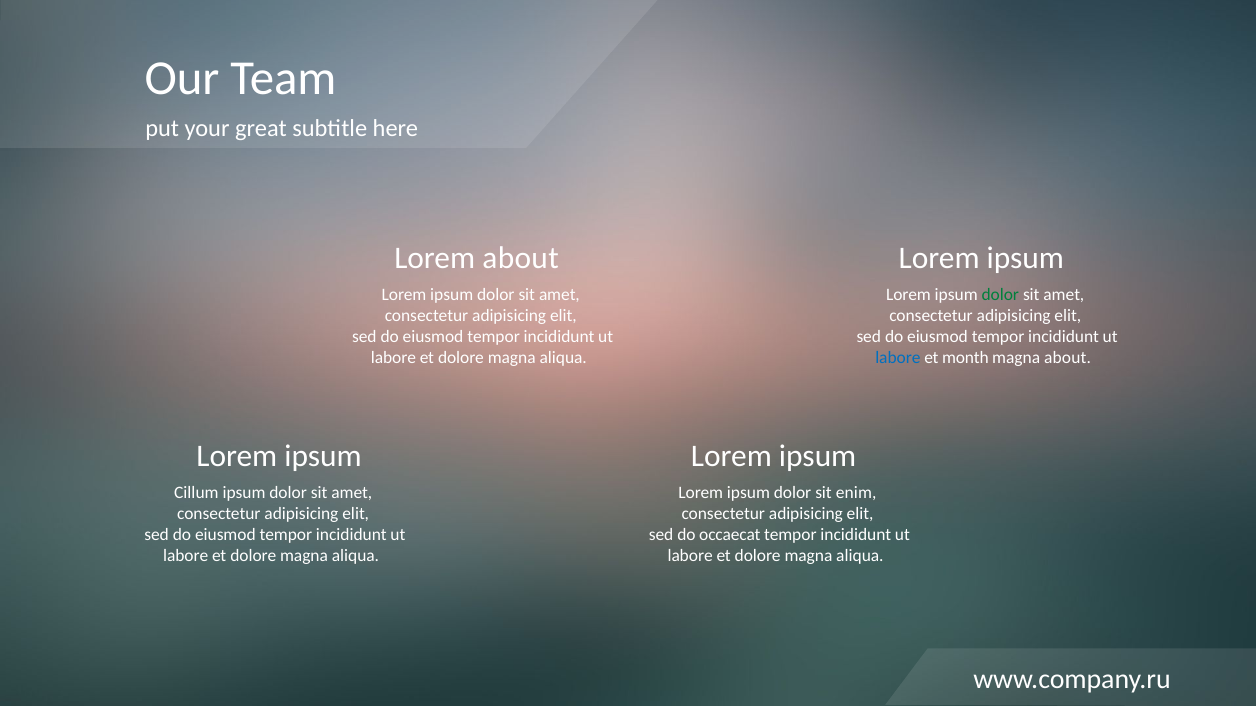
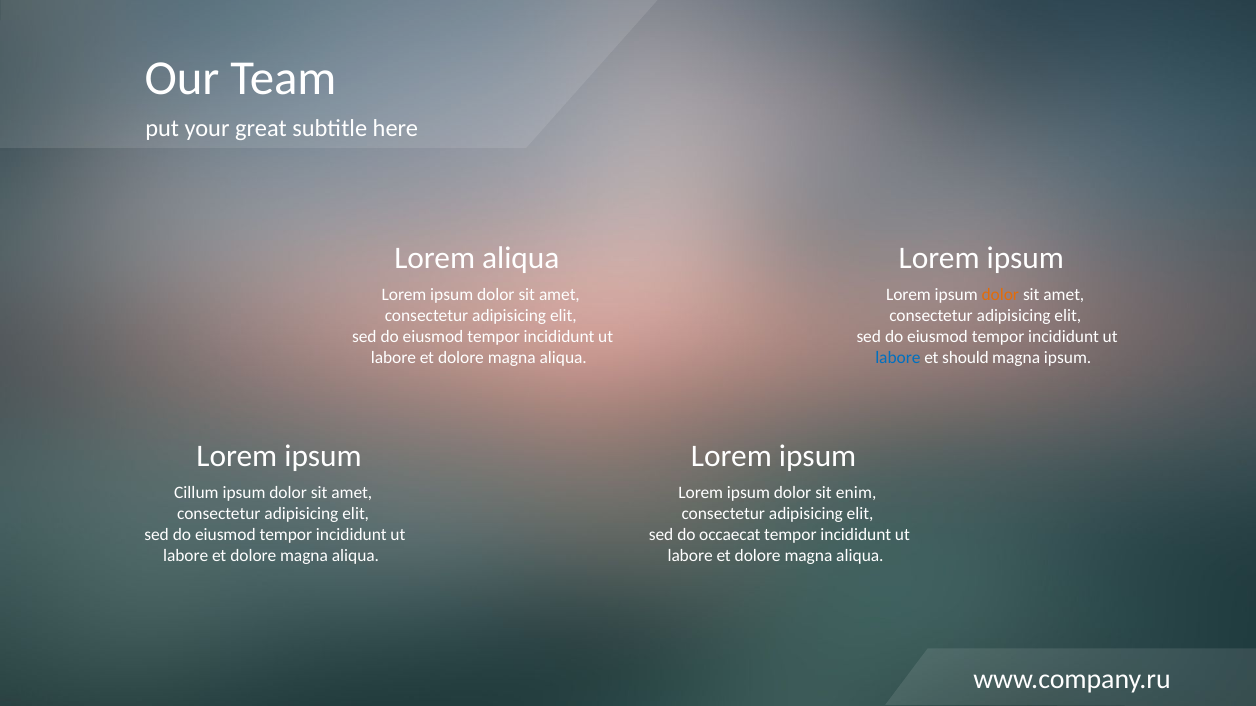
Lorem about: about -> aliqua
dolor at (1000, 295) colour: green -> orange
month: month -> should
magna about: about -> ipsum
